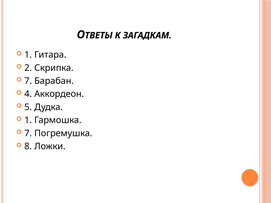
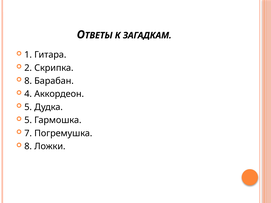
7 at (28, 81): 7 -> 8
1 at (28, 120): 1 -> 5
